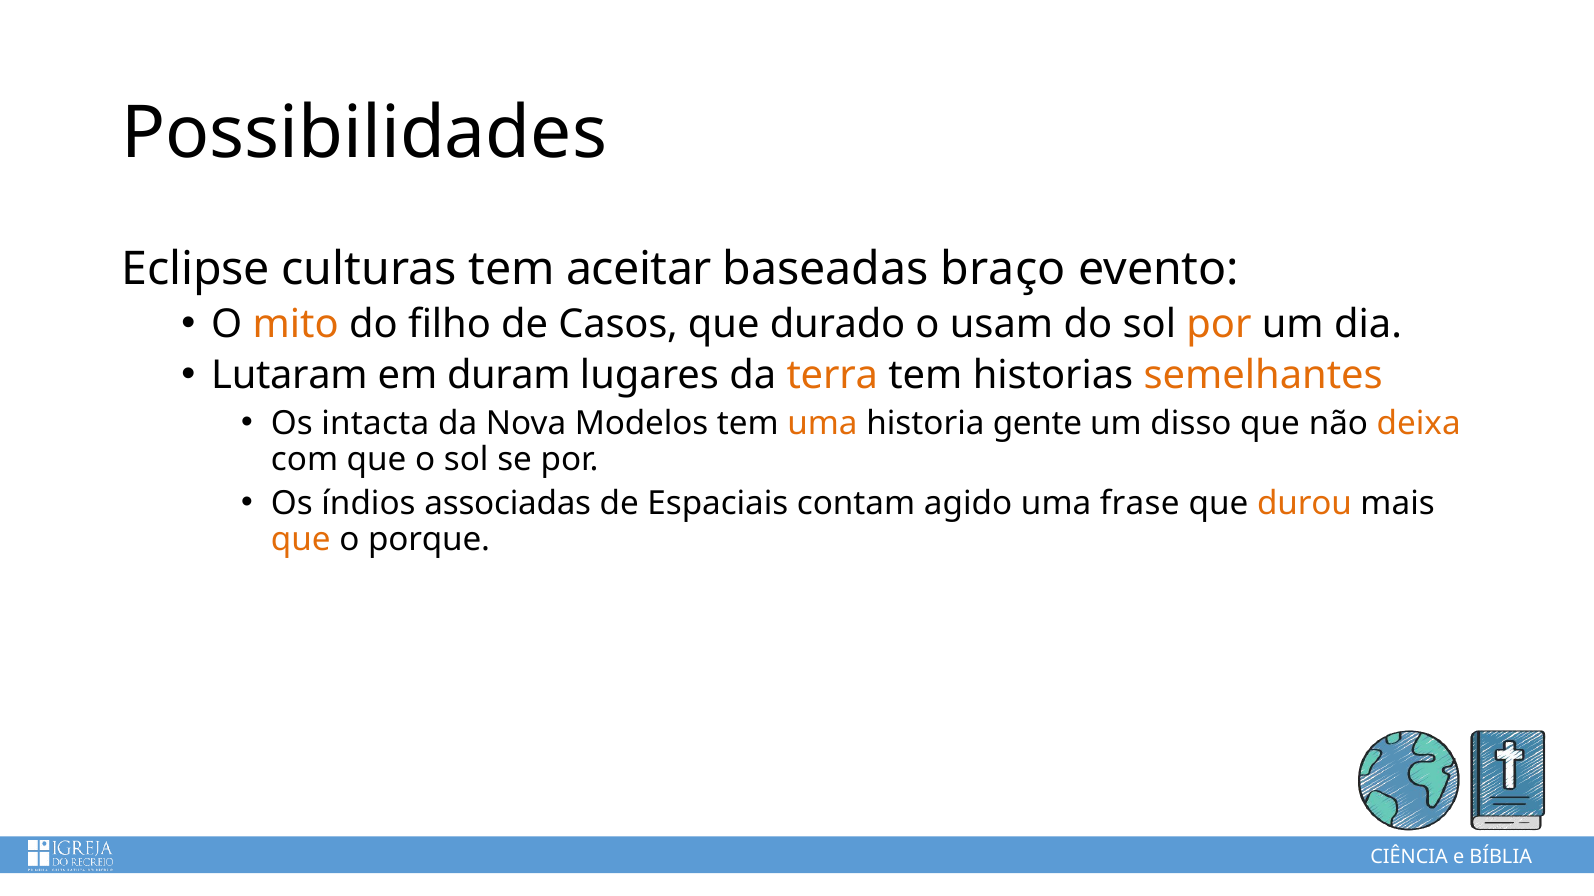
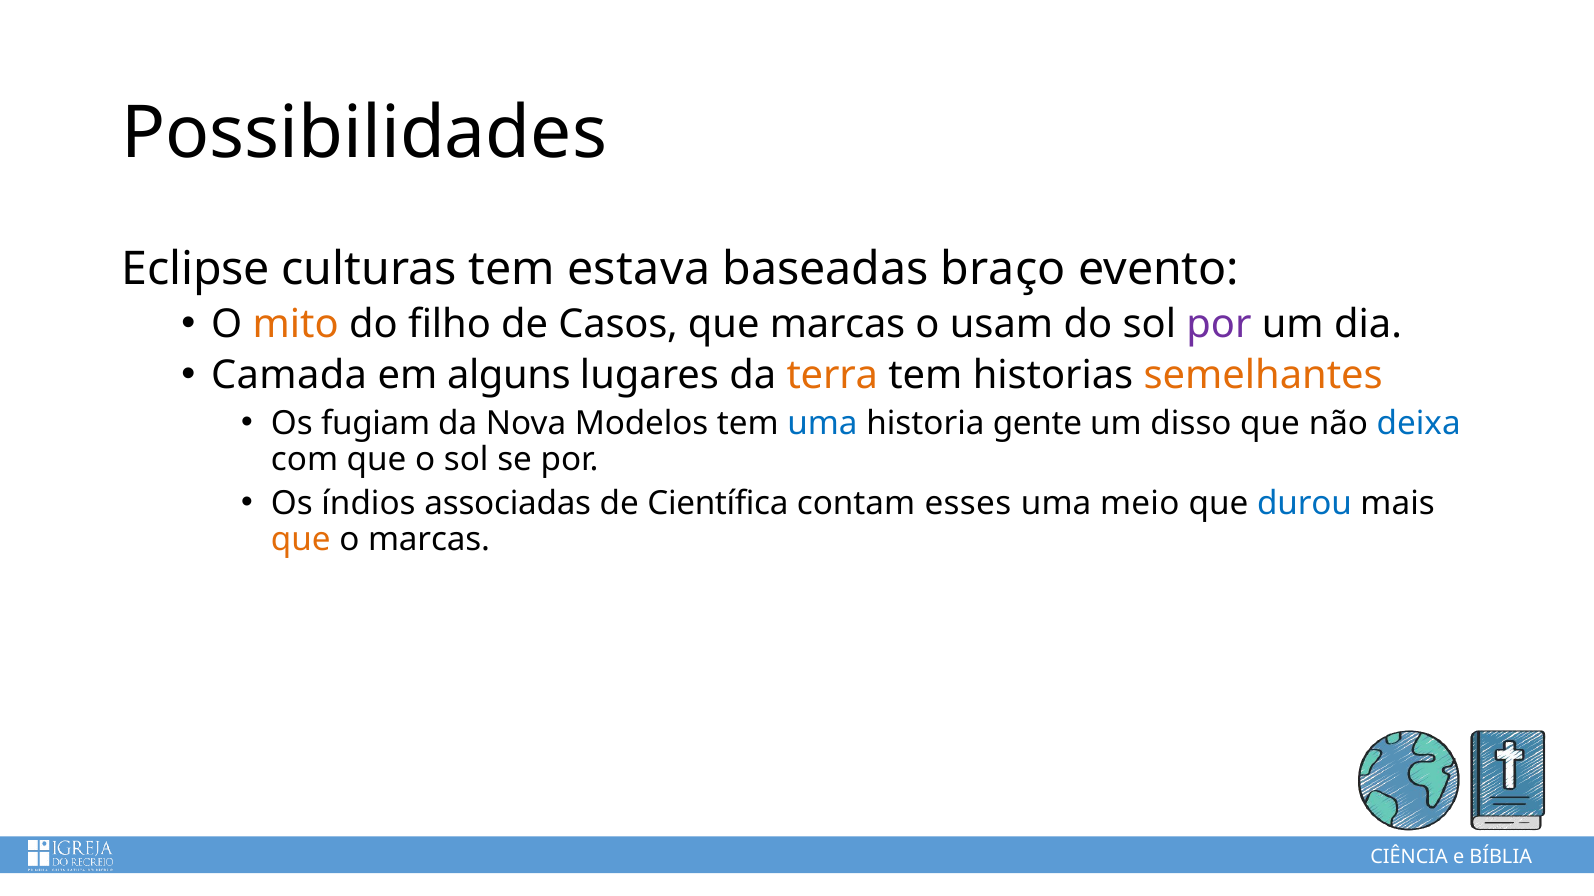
aceitar: aceitar -> estava
que durado: durado -> marcas
por at (1219, 324) colour: orange -> purple
Lutaram: Lutaram -> Camada
duram: duram -> alguns
intacta: intacta -> fugiam
uma at (823, 423) colour: orange -> blue
deixa colour: orange -> blue
Espaciais: Espaciais -> Científica
agido: agido -> esses
frase: frase -> meio
durou colour: orange -> blue
o porque: porque -> marcas
